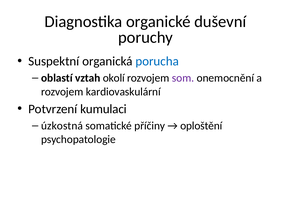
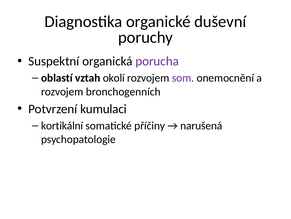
porucha colour: blue -> purple
kardiovaskulární: kardiovaskulární -> bronchogenních
úzkostná: úzkostná -> kortikální
oploštění: oploštění -> narušená
